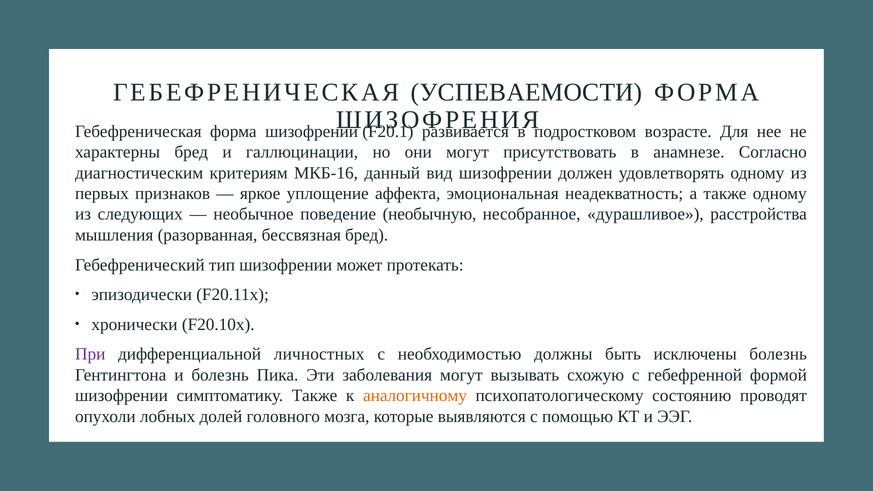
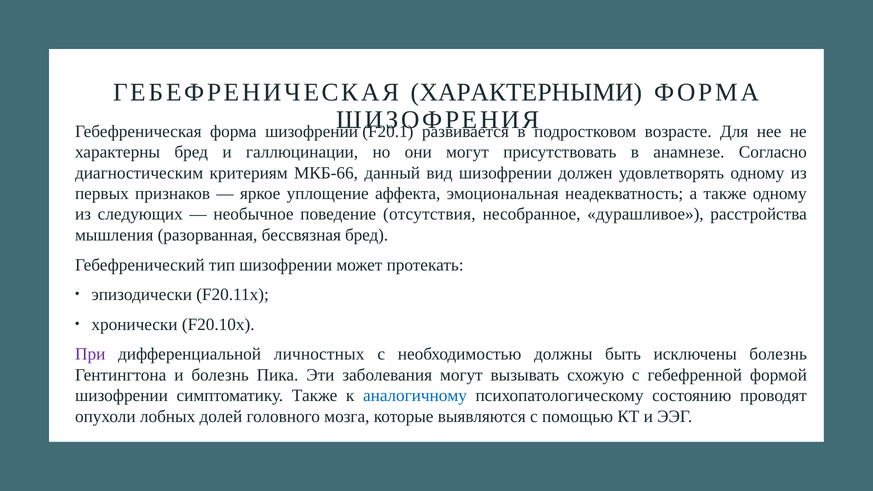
УСПЕВАЕМОСТИ: УСПЕВАЕМОСТИ -> ХАРАКТЕРНЫМИ
МКБ-16: МКБ-16 -> МКБ-66
необычную: необычную -> отсутствия
аналогичному colour: orange -> blue
